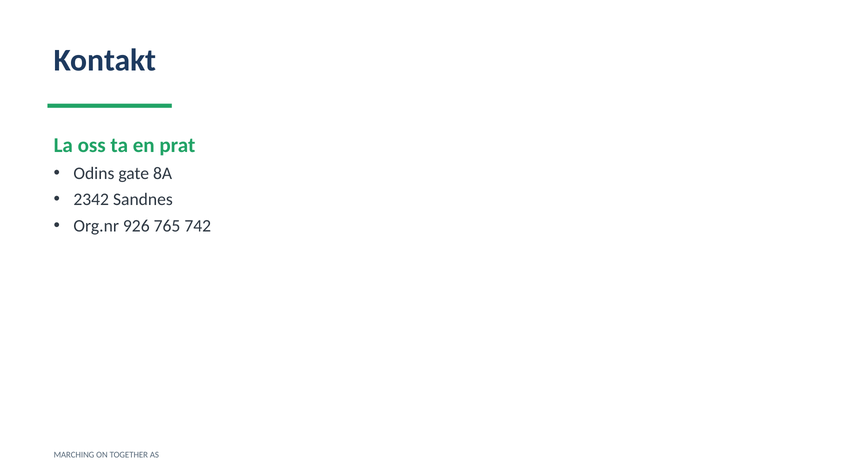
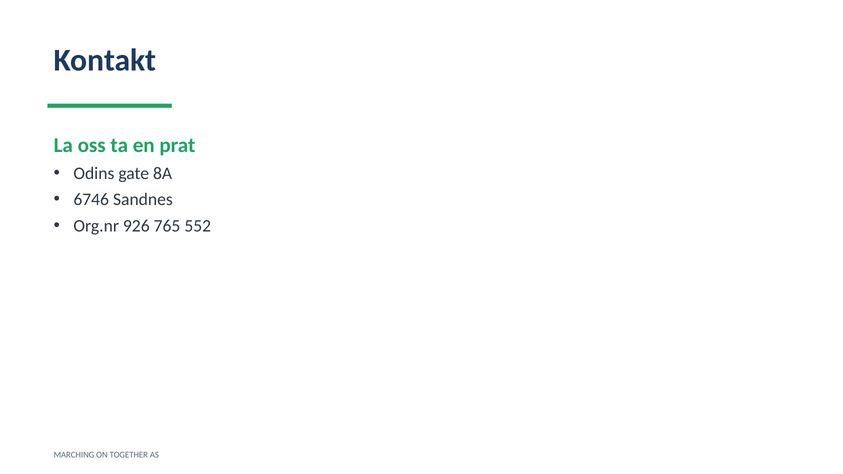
2342: 2342 -> 6746
742: 742 -> 552
